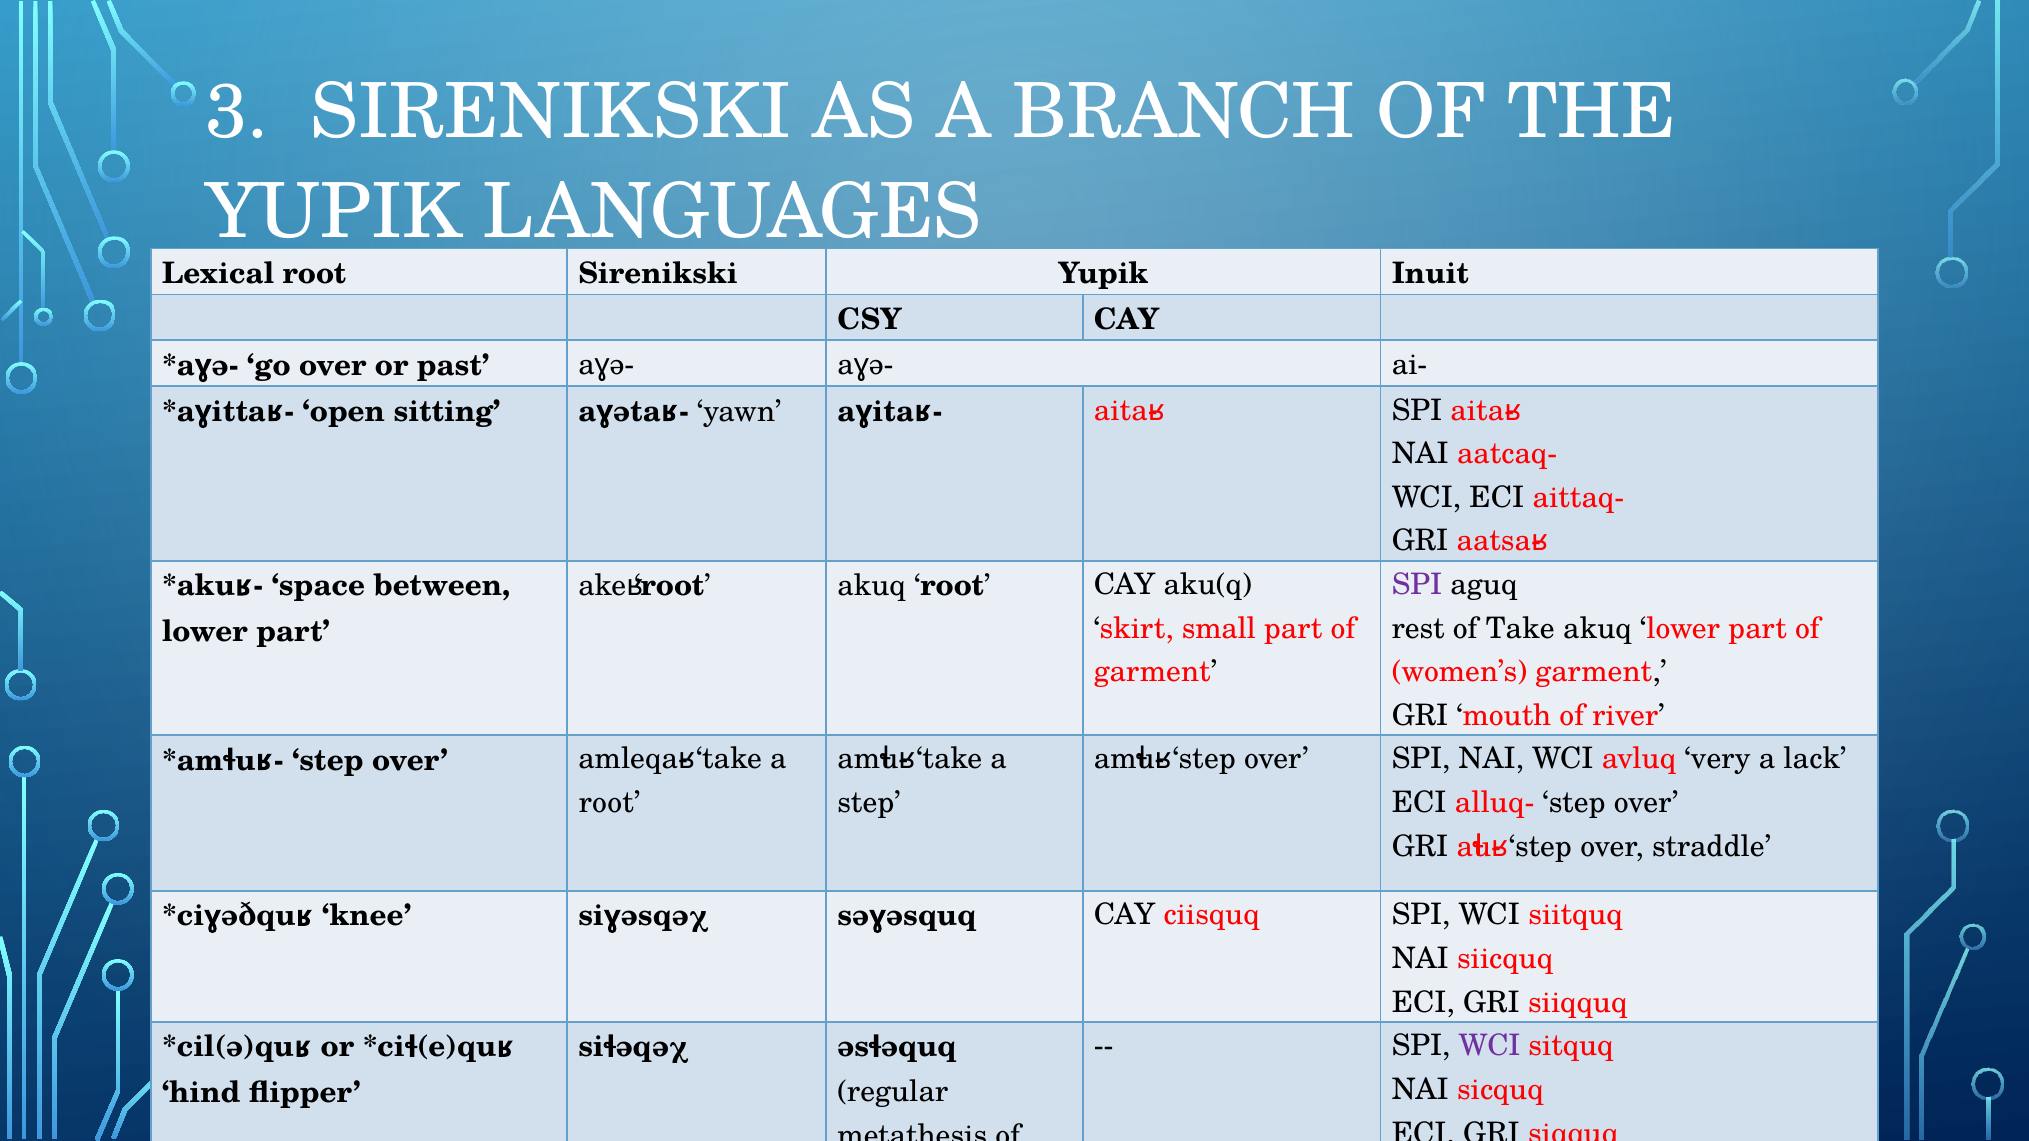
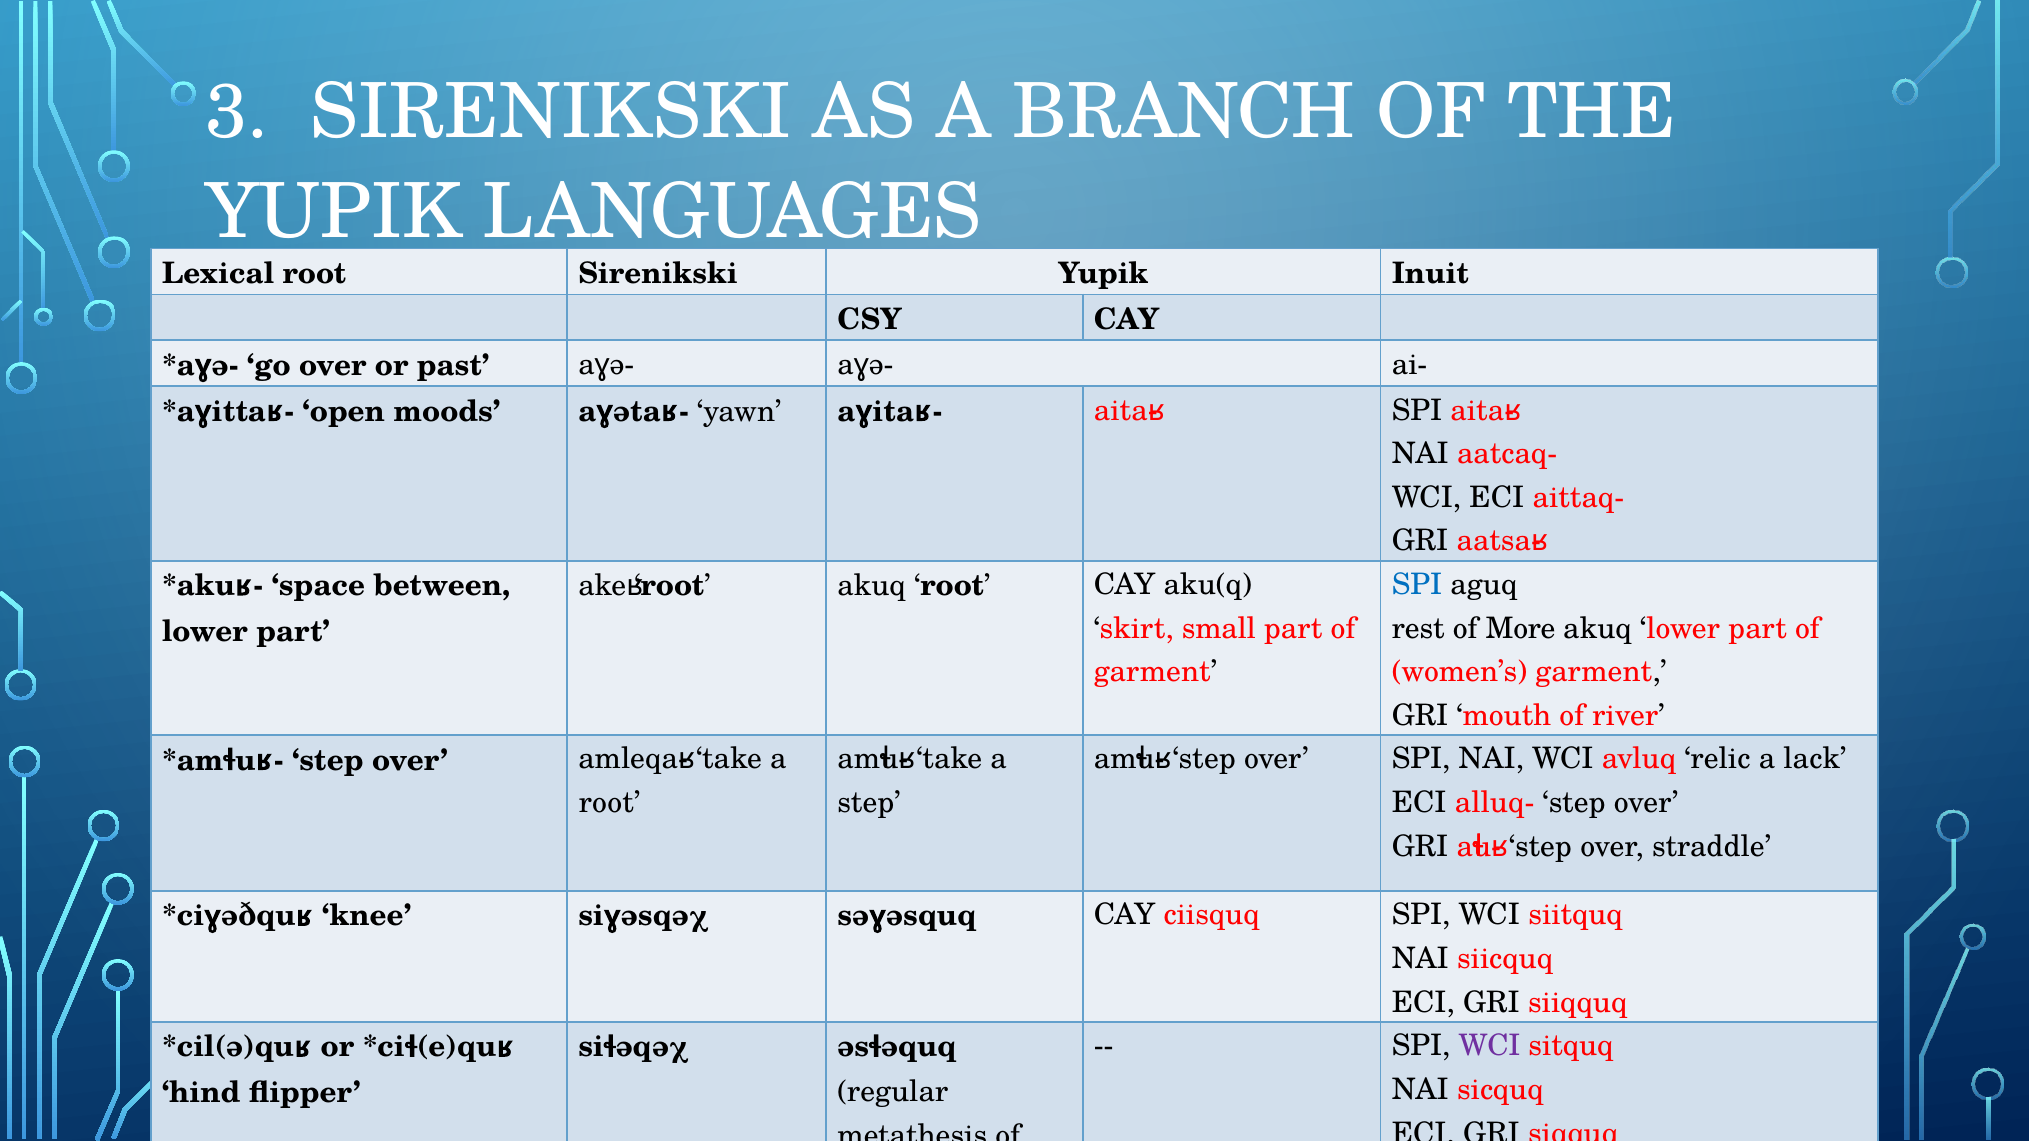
sitting: sitting -> moods
SPI at (1417, 585) colour: purple -> blue
of Take: Take -> More
very: very -> relic
